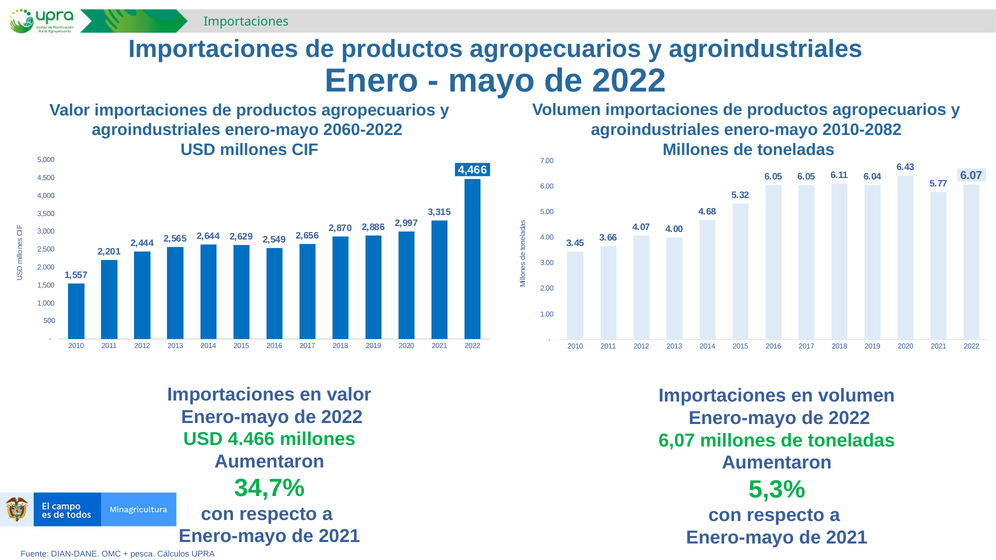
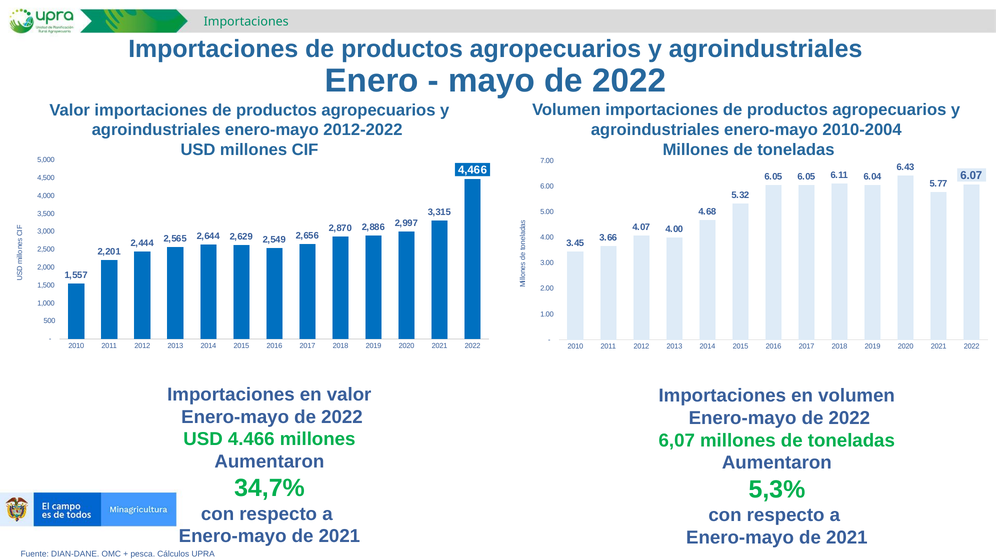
2010-2082: 2010-2082 -> 2010-2004
2060-2022: 2060-2022 -> 2012-2022
